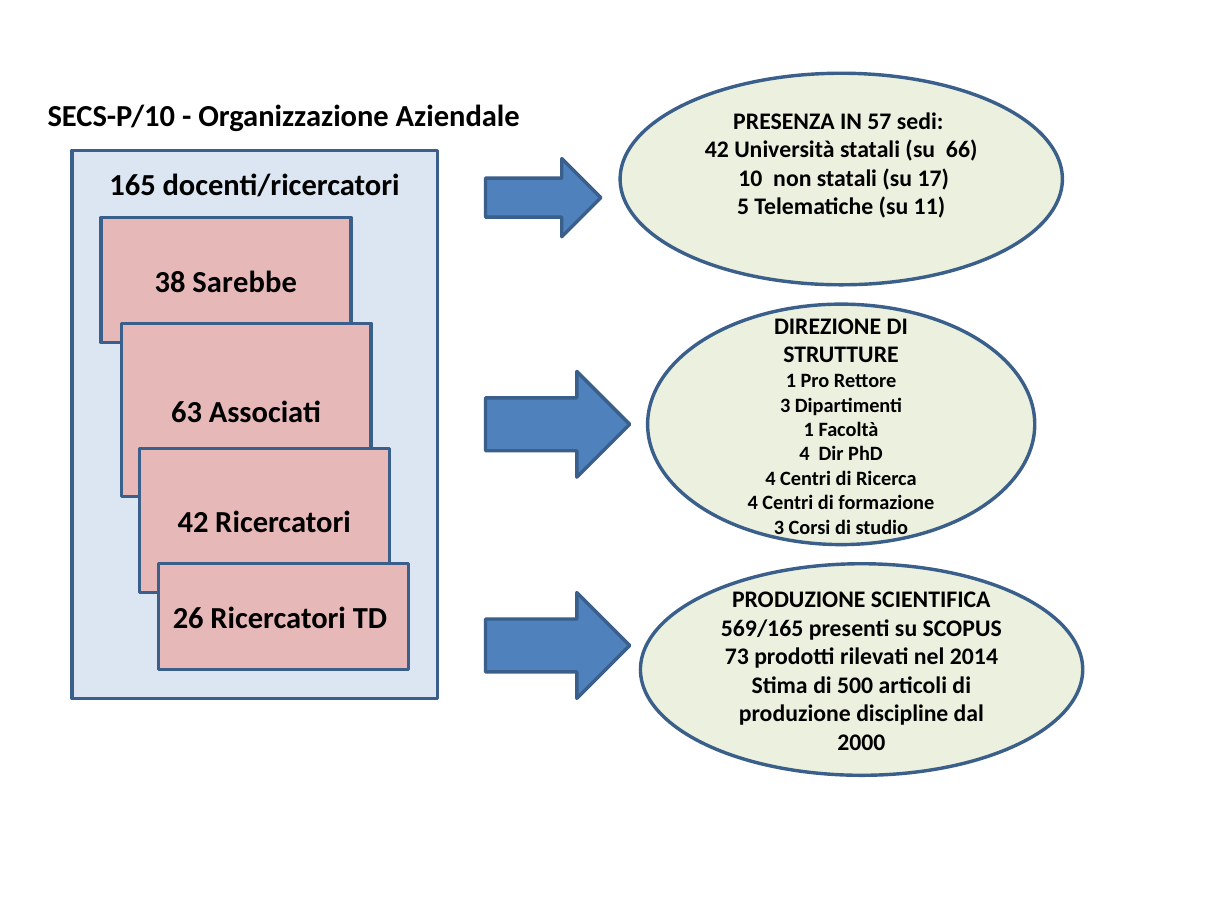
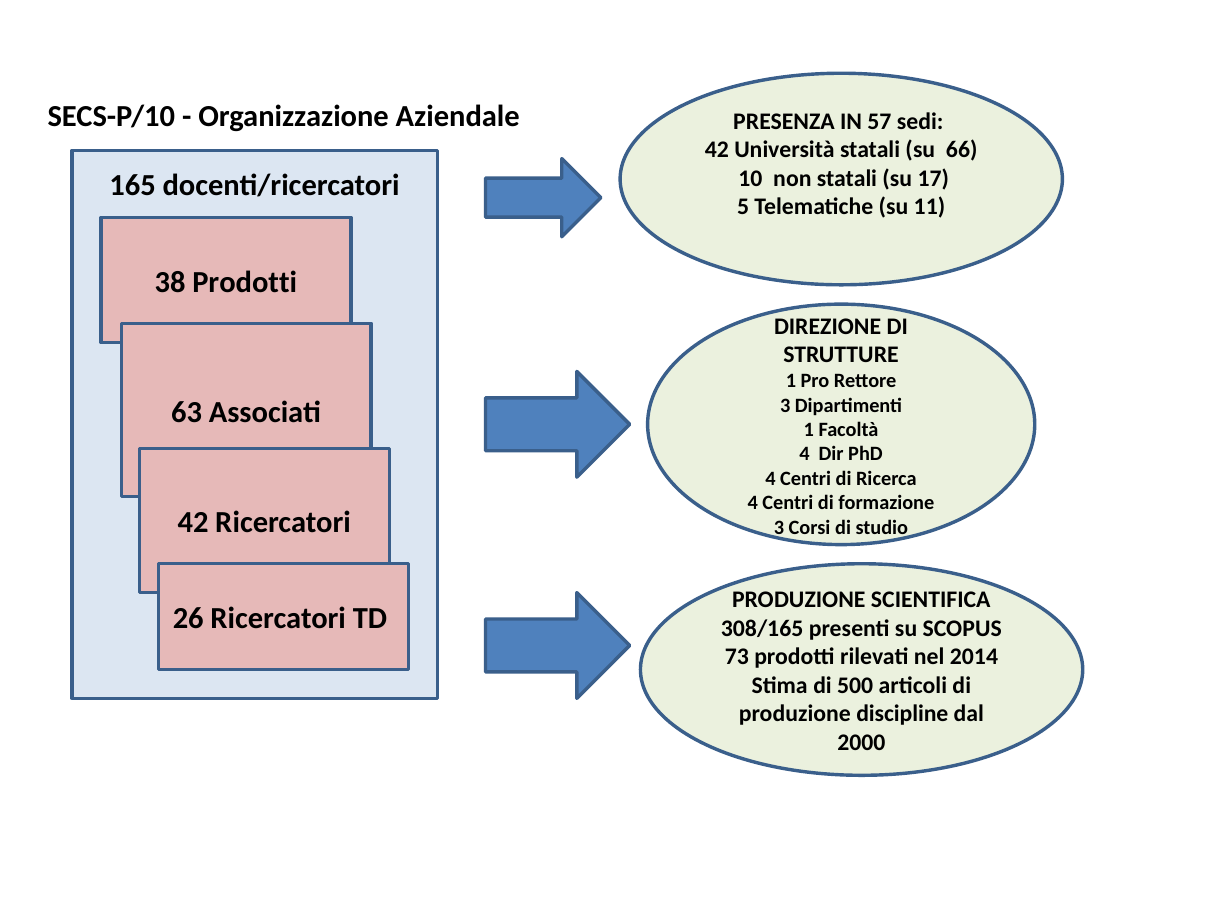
38 Sarebbe: Sarebbe -> Prodotti
569/165: 569/165 -> 308/165
